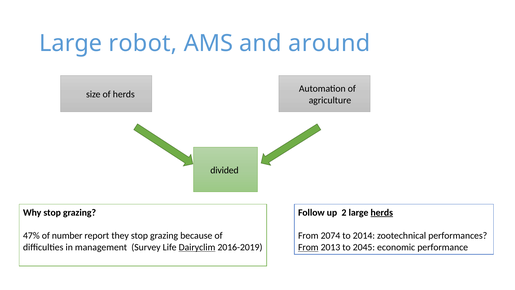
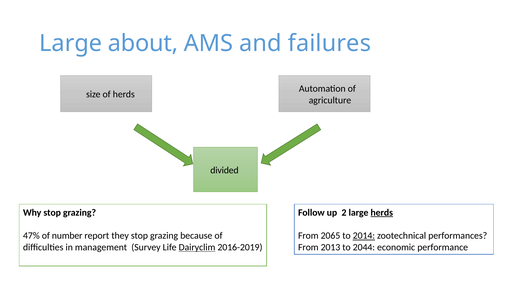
robot: robot -> about
around: around -> failures
2074: 2074 -> 2065
2014 underline: none -> present
From at (308, 247) underline: present -> none
2045: 2045 -> 2044
